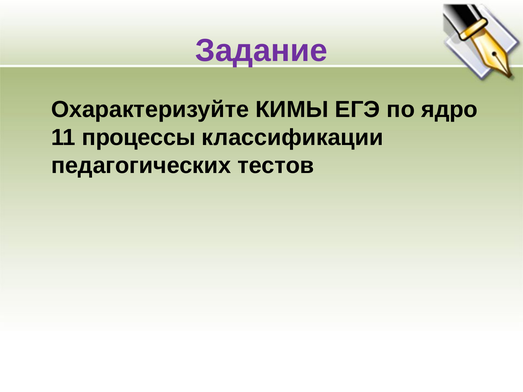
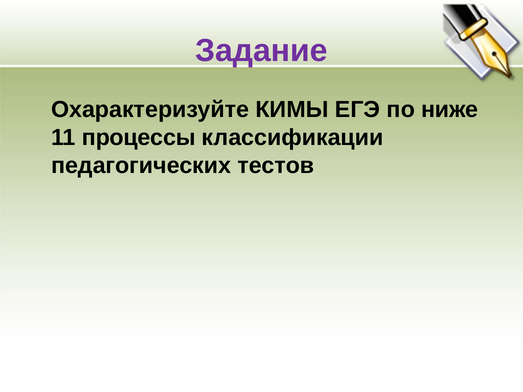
ядро: ядро -> ниже
